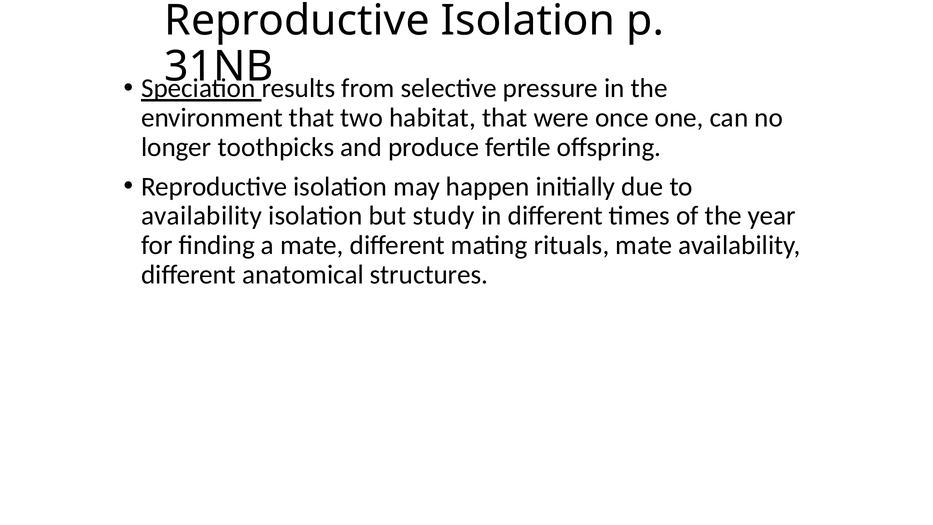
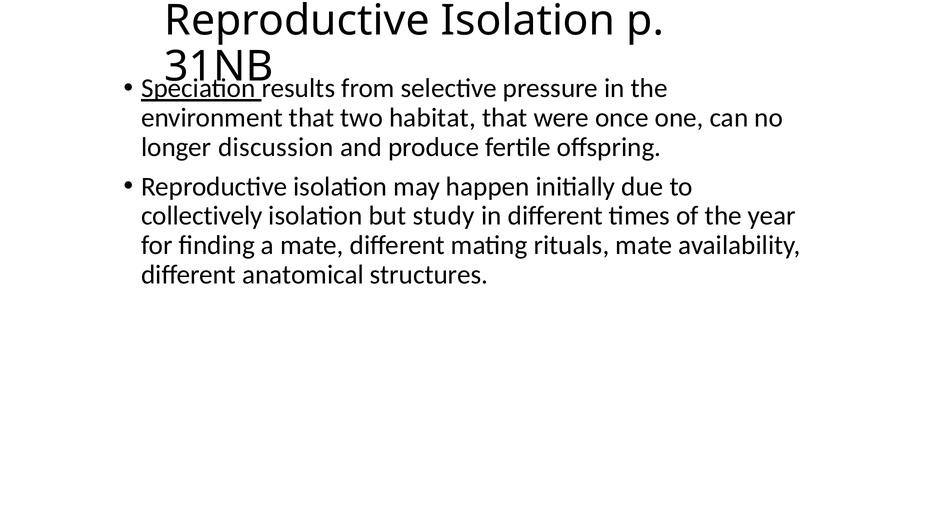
toothpicks: toothpicks -> discussion
availability at (202, 216): availability -> collectively
